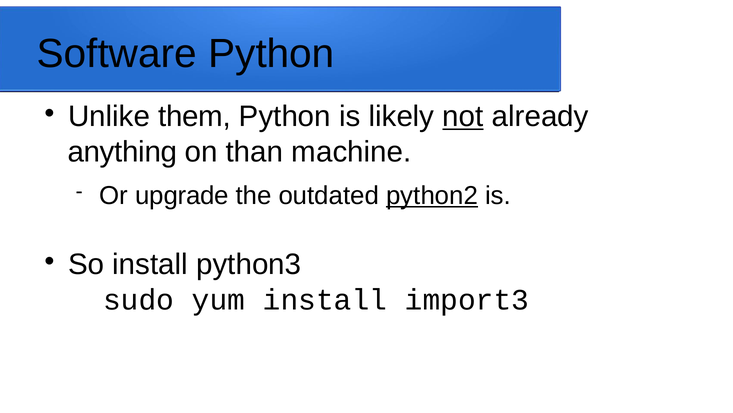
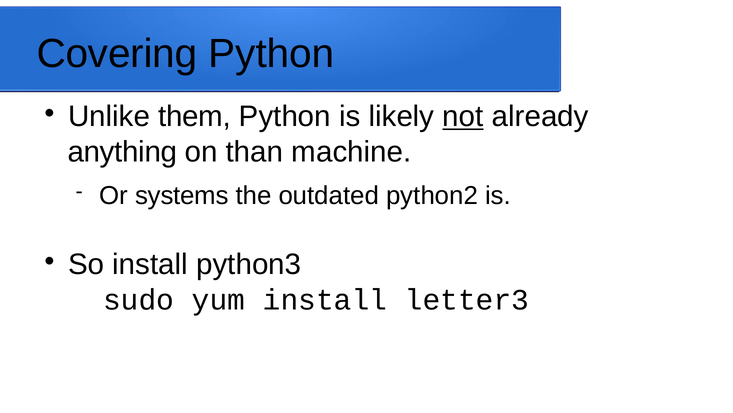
Software: Software -> Covering
upgrade: upgrade -> systems
python2 underline: present -> none
import3: import3 -> letter3
